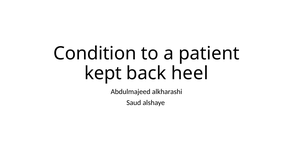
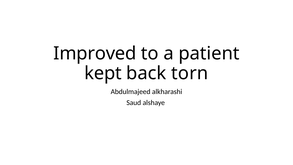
Condition: Condition -> Improved
heel: heel -> torn
